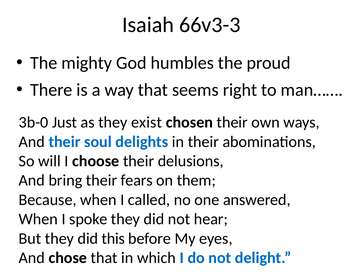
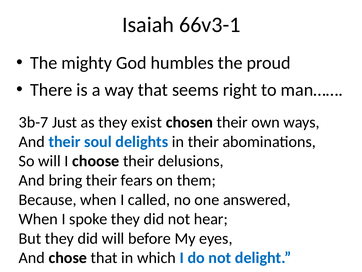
66v3-3: 66v3-3 -> 66v3-1
3b-0: 3b-0 -> 3b-7
did this: this -> will
